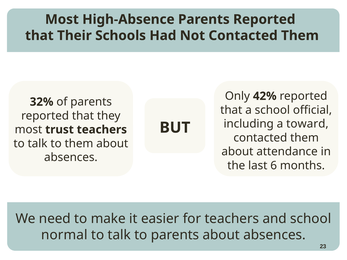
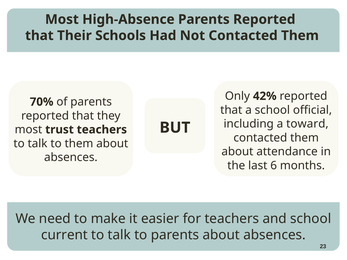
32%: 32% -> 70%
normal: normal -> current
